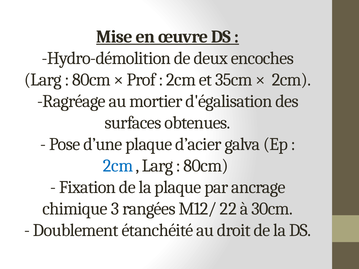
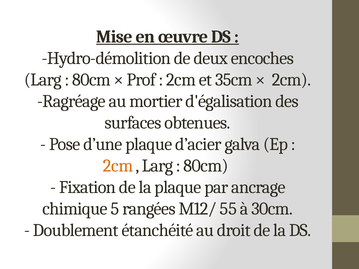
2cm at (118, 166) colour: blue -> orange
3: 3 -> 5
22: 22 -> 55
